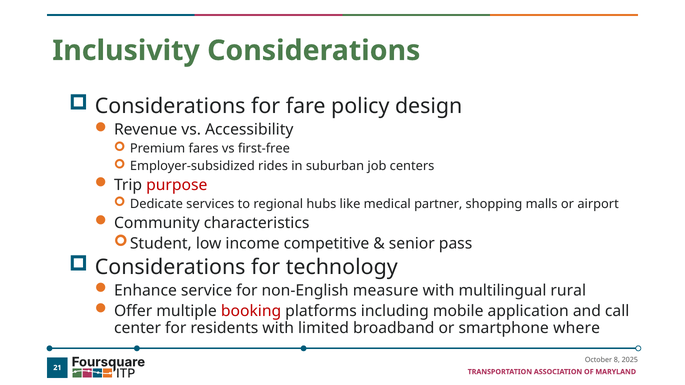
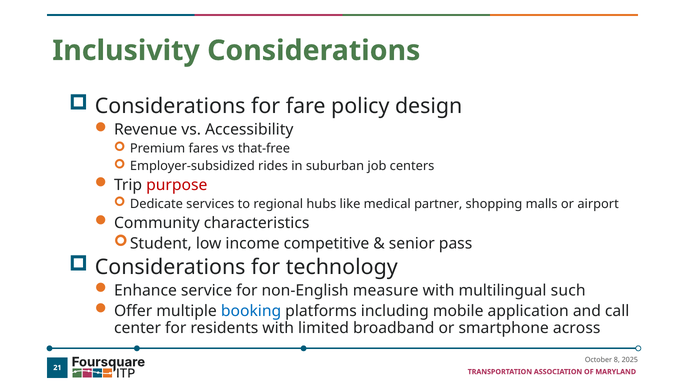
first-free: first-free -> that-free
rural: rural -> such
booking colour: red -> blue
where: where -> across
